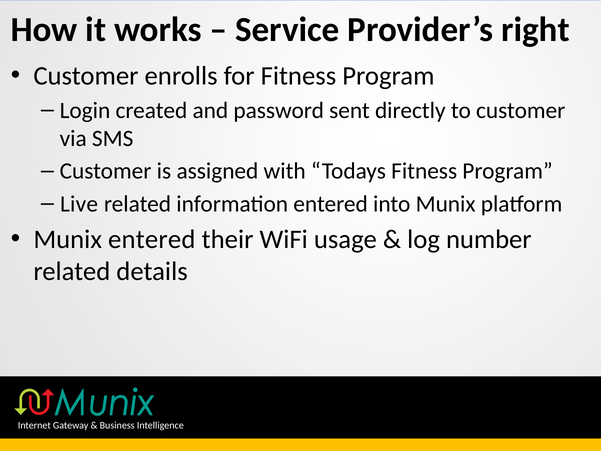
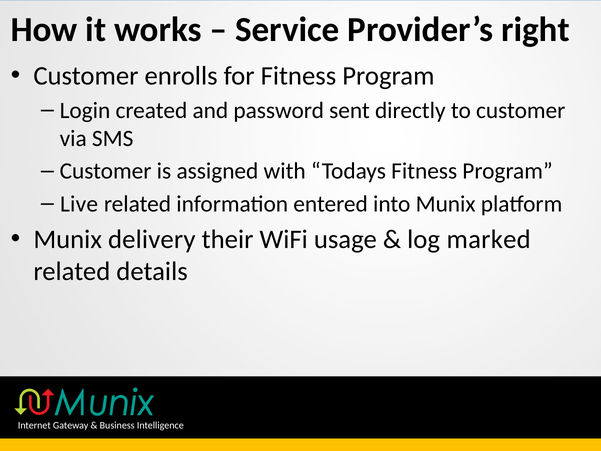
Munix entered: entered -> delivery
number: number -> marked
